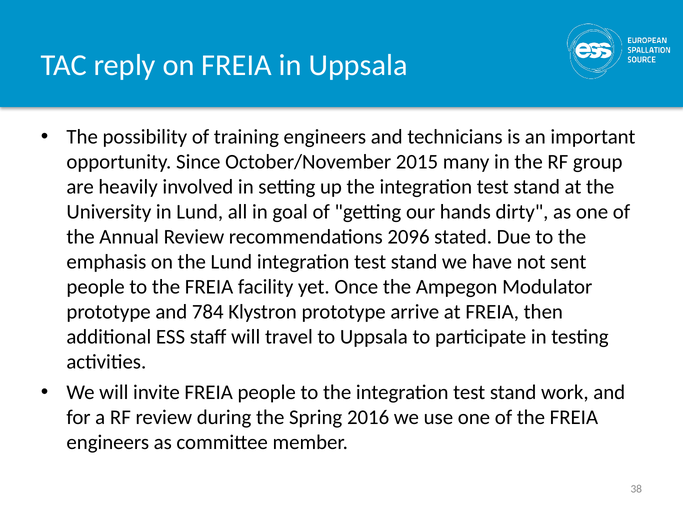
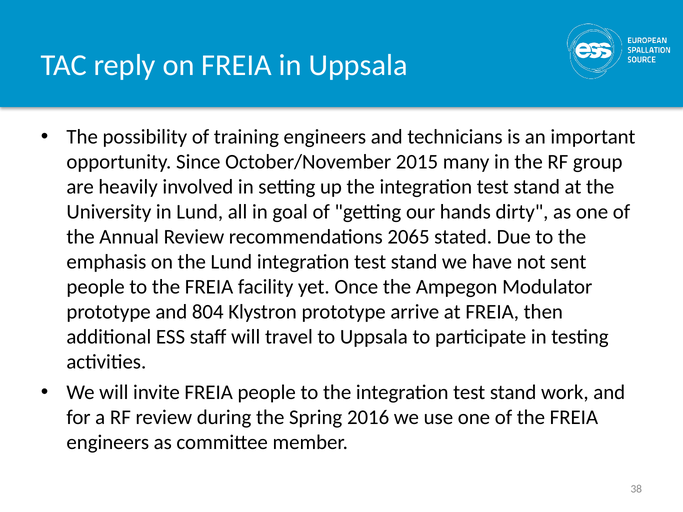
2096: 2096 -> 2065
784: 784 -> 804
